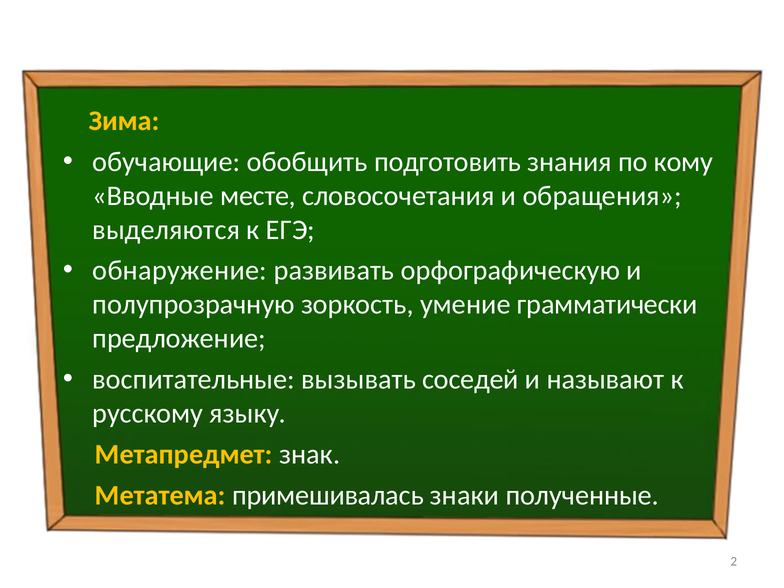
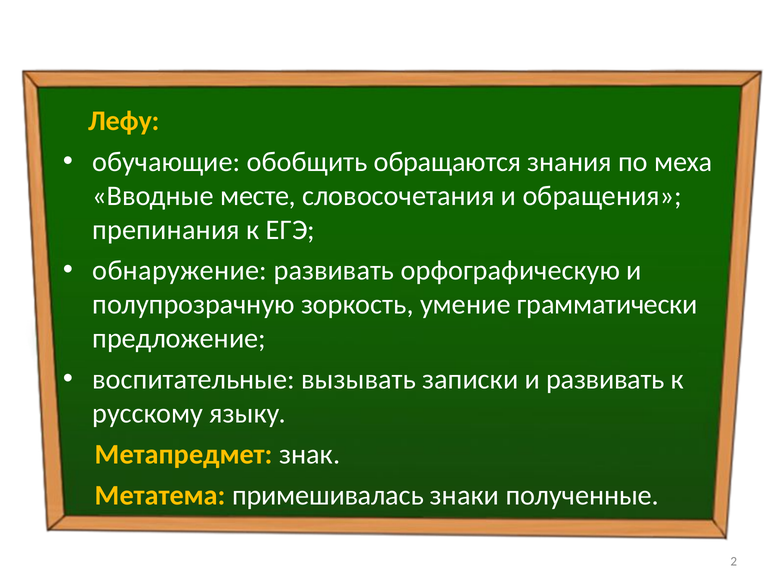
Зима: Зима -> Лефу
подготовить: подготовить -> обращаются
кому: кому -> меха
выделяются: выделяются -> препинания
соседей: соседей -> записки
и называют: называют -> развивать
